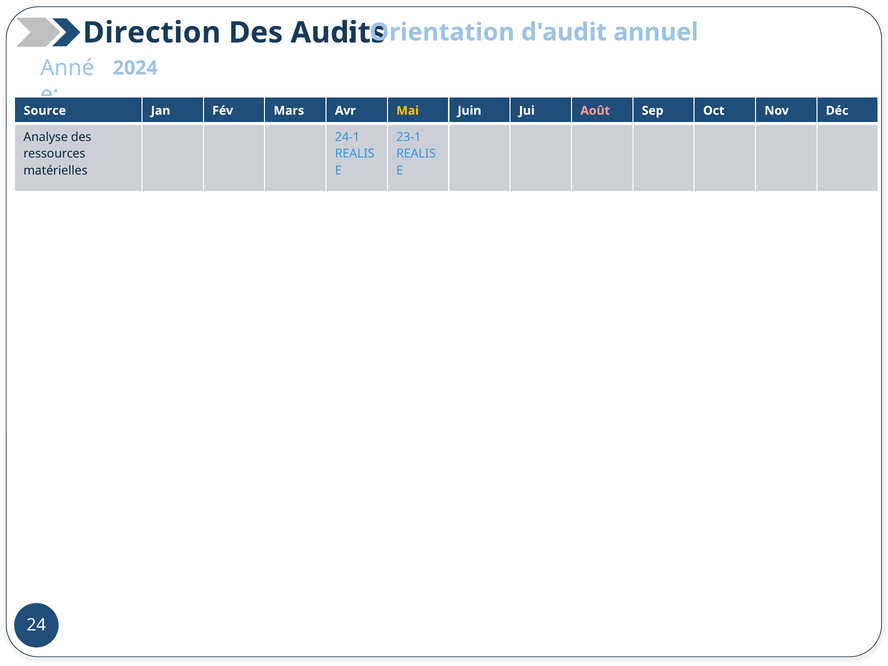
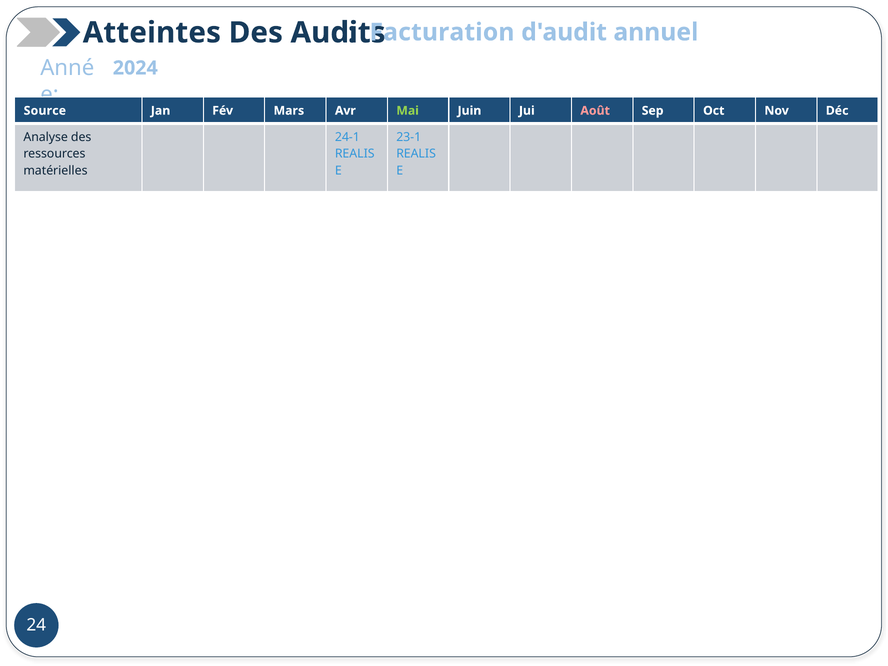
Direction: Direction -> Atteintes
Orientation: Orientation -> Facturation
Mai colour: yellow -> light green
